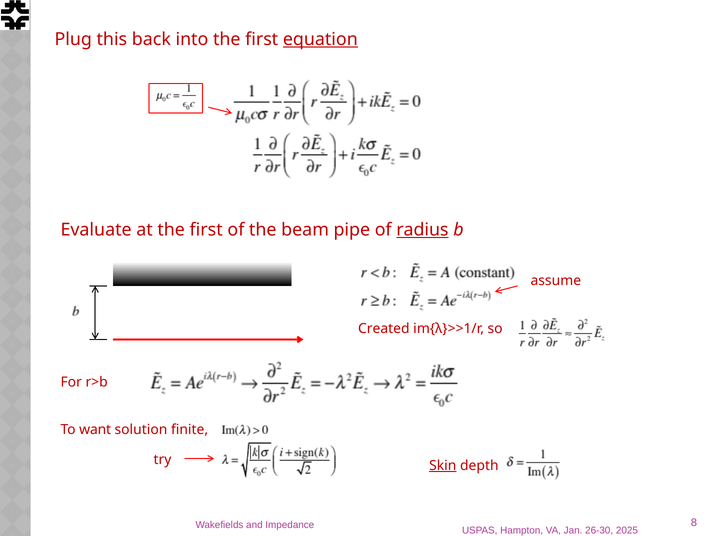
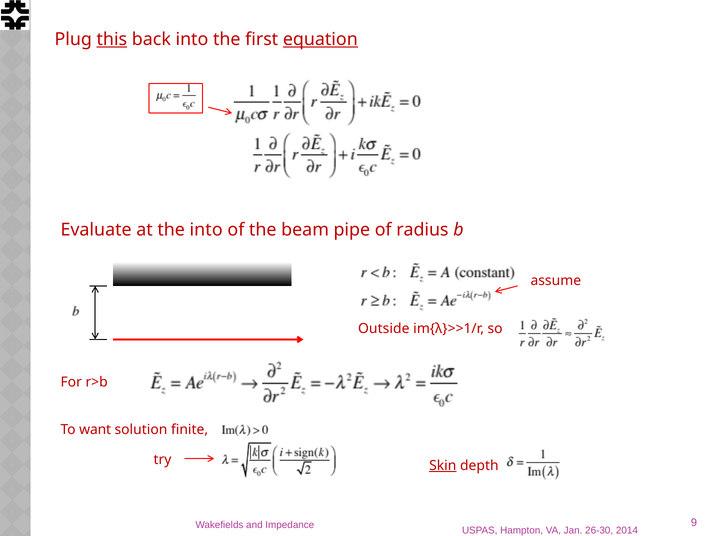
this underline: none -> present
at the first: first -> into
radius underline: present -> none
Created: Created -> Outside
8: 8 -> 9
2025: 2025 -> 2014
